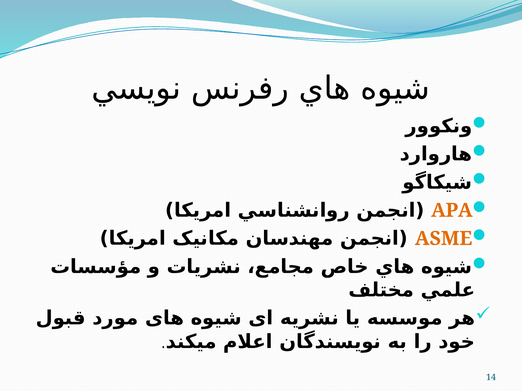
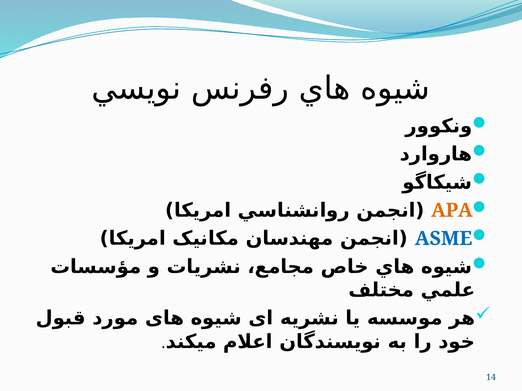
ASME colour: orange -> blue
